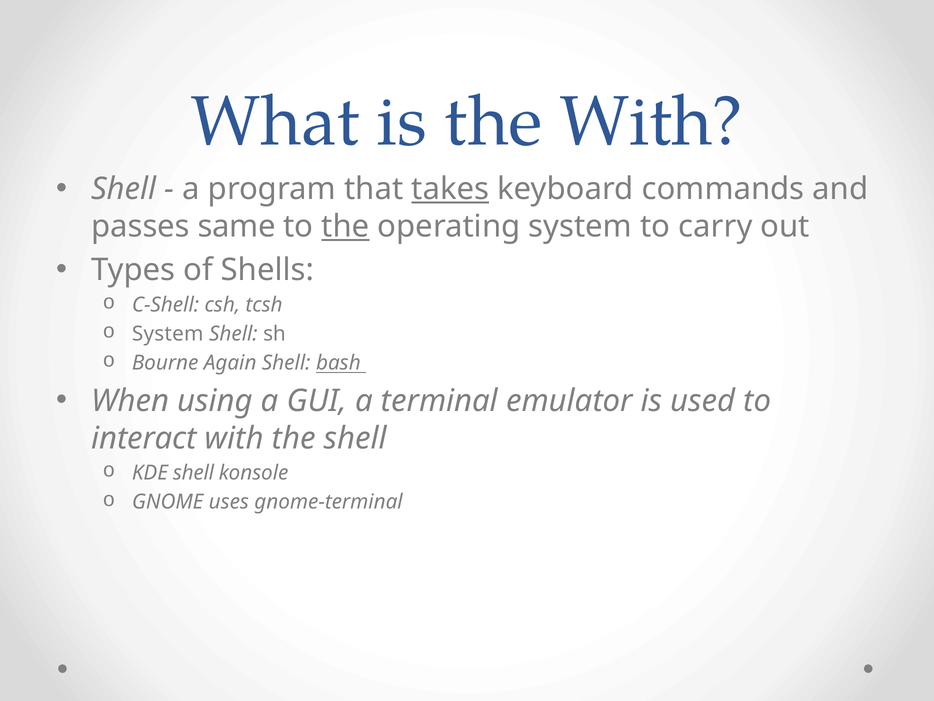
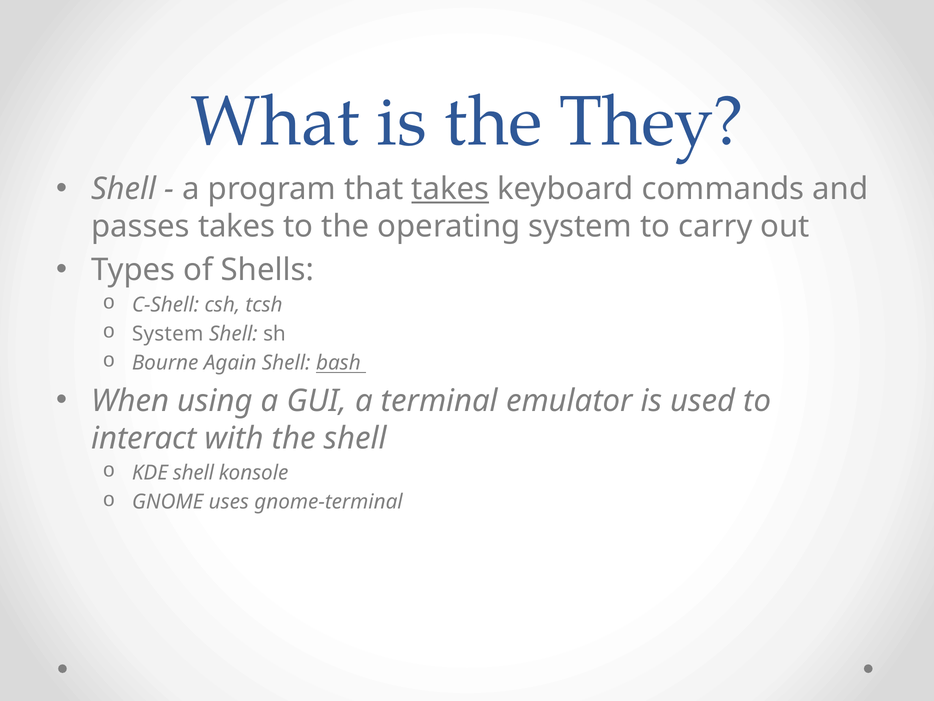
the With: With -> They
passes same: same -> takes
the at (345, 226) underline: present -> none
